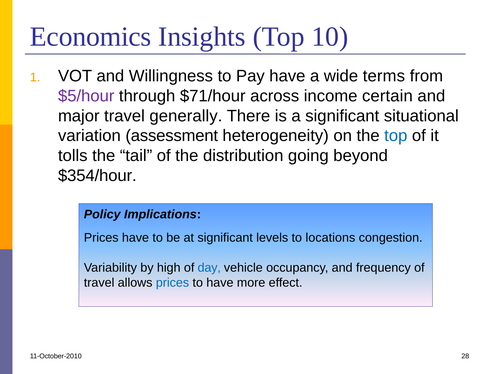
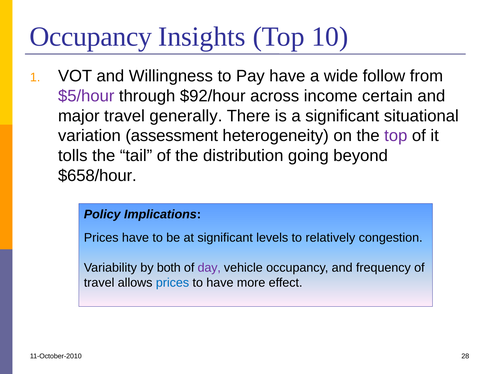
Economics at (91, 37): Economics -> Occupancy
terms: terms -> follow
$71/hour: $71/hour -> $92/hour
top at (396, 136) colour: blue -> purple
$354/hour: $354/hour -> $658/hour
locations: locations -> relatively
high: high -> both
day colour: blue -> purple
